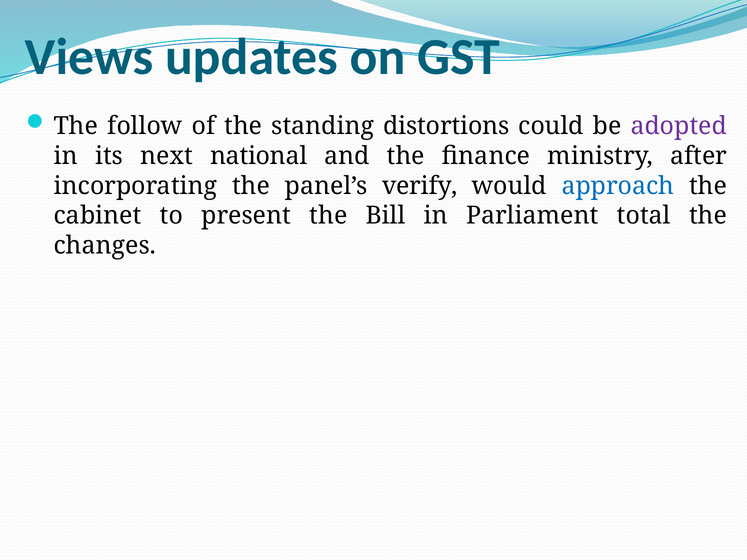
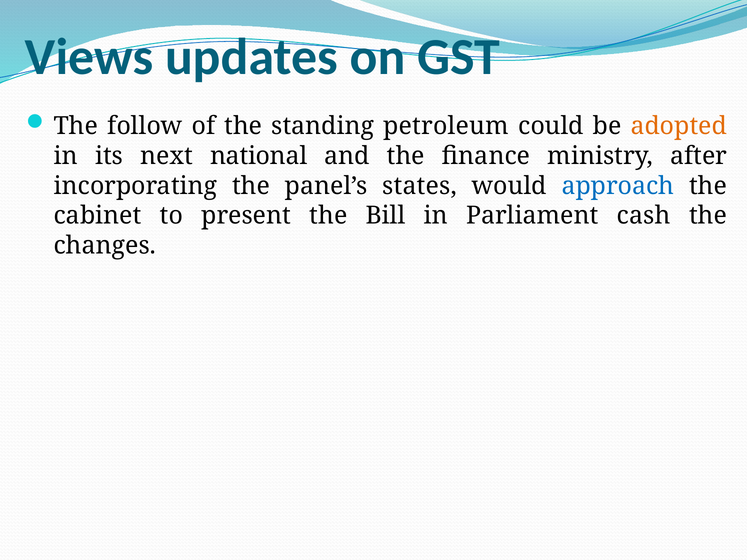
distortions: distortions -> petroleum
adopted colour: purple -> orange
verify: verify -> states
total: total -> cash
